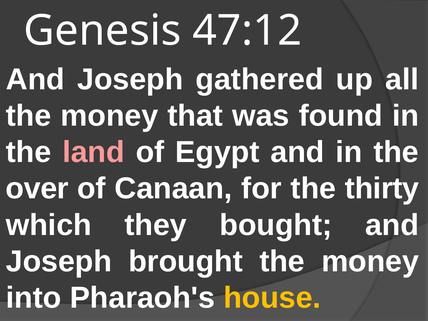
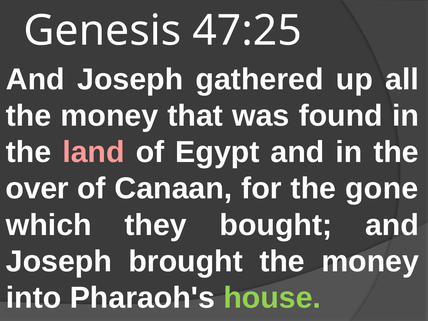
47:12: 47:12 -> 47:25
thirty: thirty -> gone
house colour: yellow -> light green
